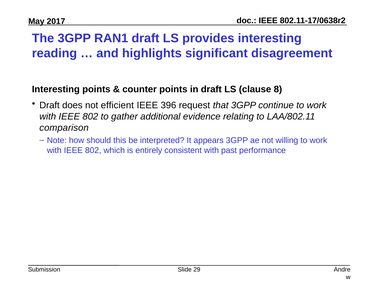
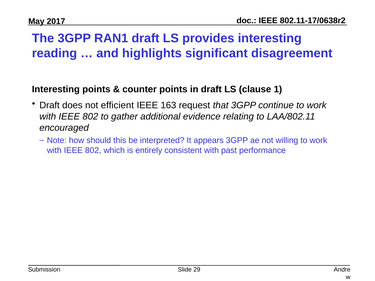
8: 8 -> 1
396: 396 -> 163
comparison: comparison -> encouraged
